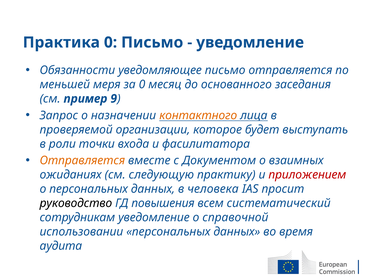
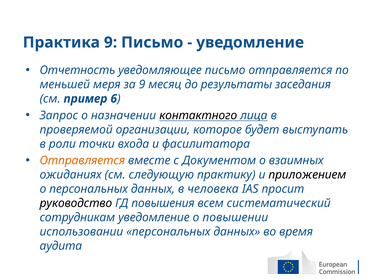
Практика 0: 0 -> 9
Обязанности: Обязанности -> Отчетность
за 0: 0 -> 9
основанного: основанного -> результаты
9: 9 -> 6
контактного colour: orange -> black
приложением colour: red -> black
справочной: справочной -> повышении
